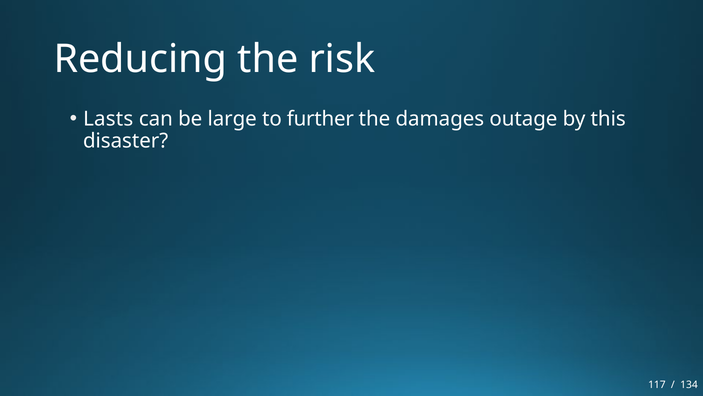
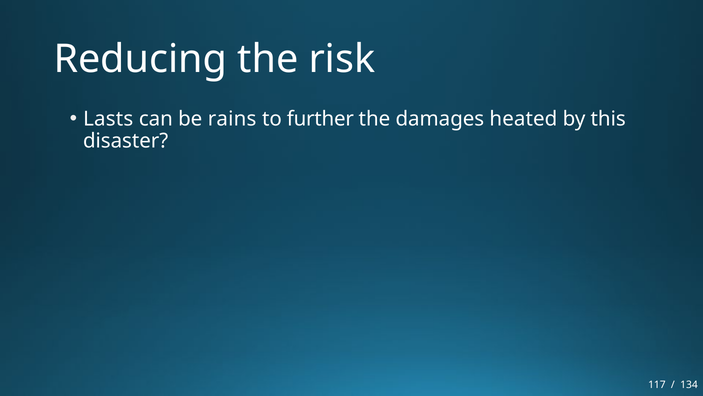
large: large -> rains
outage: outage -> heated
